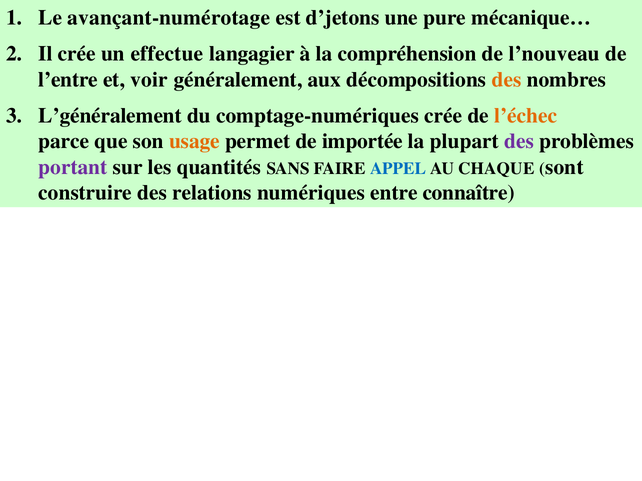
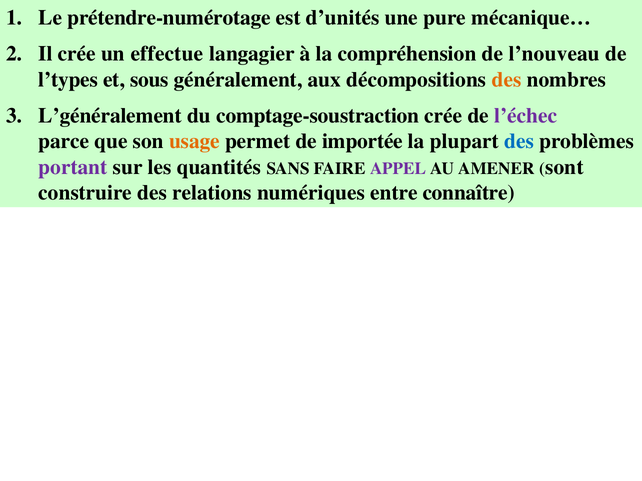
avançant-numérotage: avançant-numérotage -> prétendre-numérotage
d’jetons: d’jetons -> d’unités
l’entre: l’entre -> l’types
voir: voir -> sous
comptage-numériques: comptage-numériques -> comptage-soustraction
l’échec colour: orange -> purple
des at (519, 142) colour: purple -> blue
APPEL colour: blue -> purple
CHAQUE: CHAQUE -> AMENER
